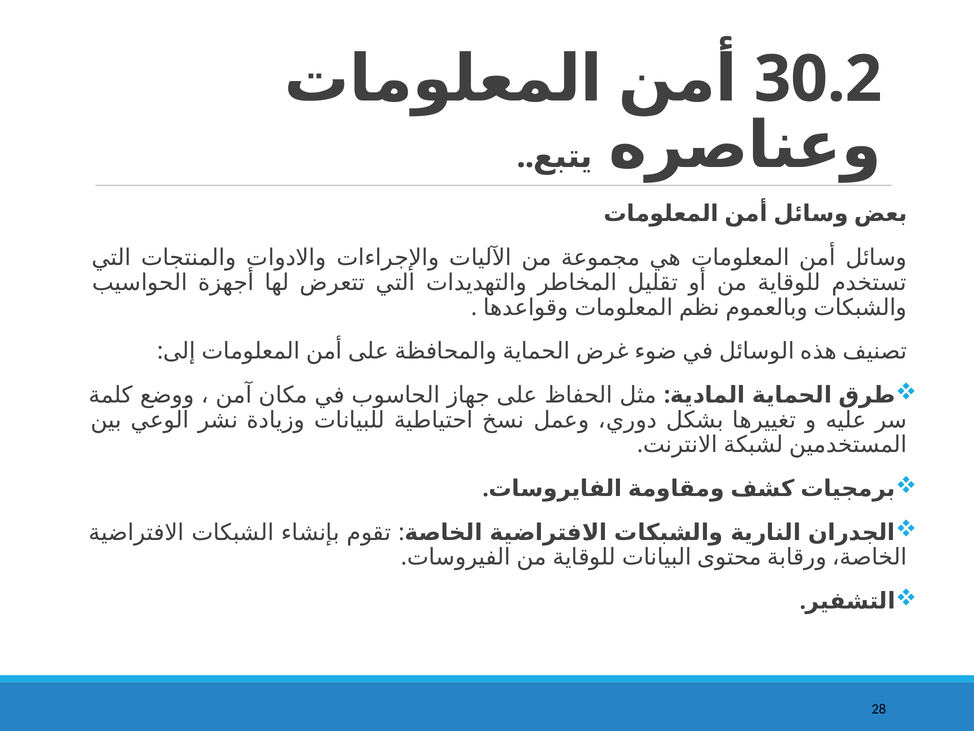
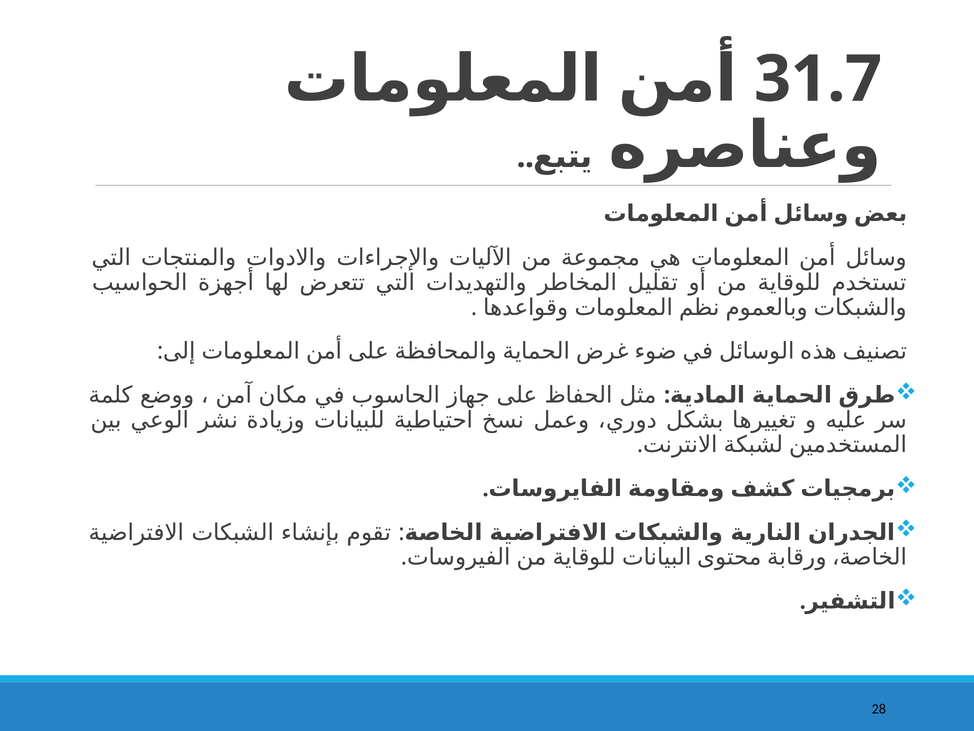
30.2: 30.2 -> 31.7
